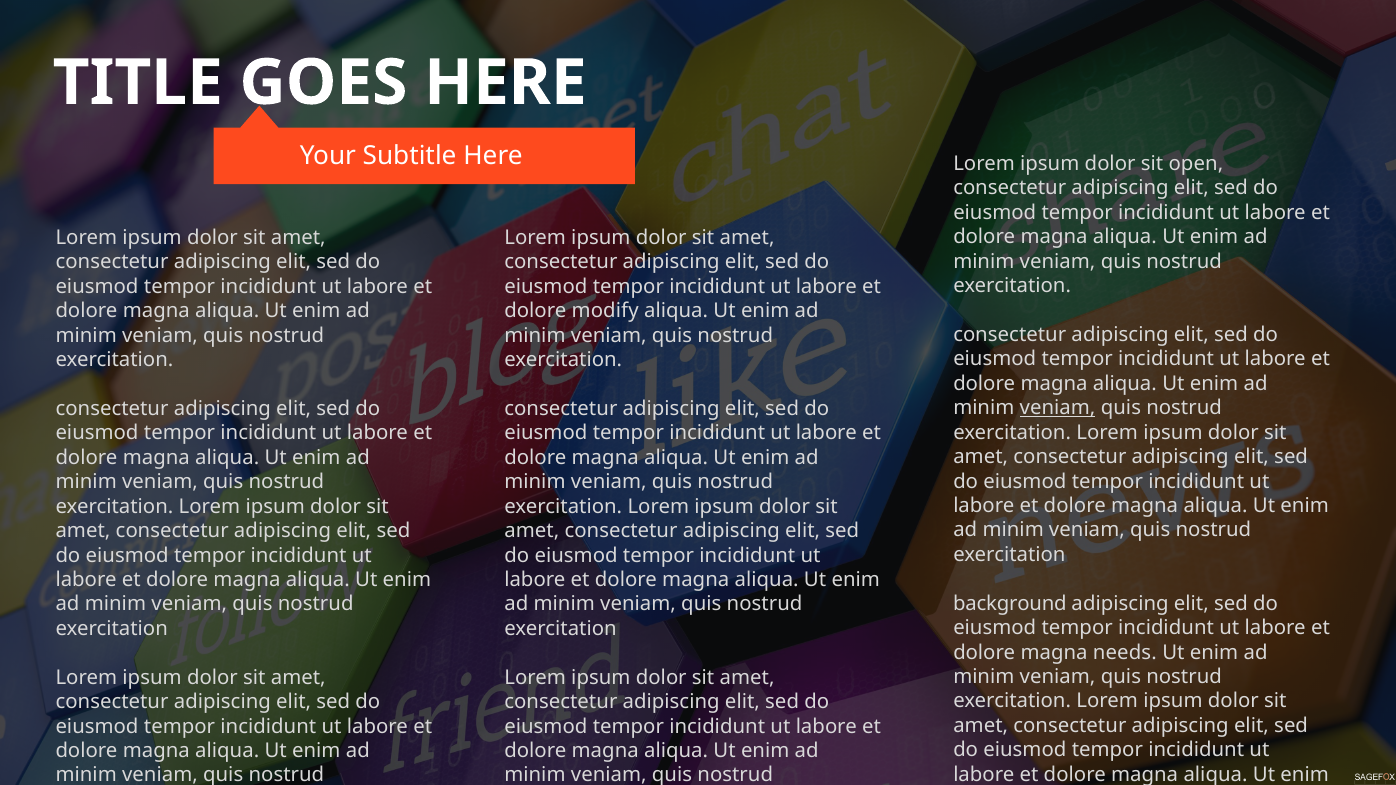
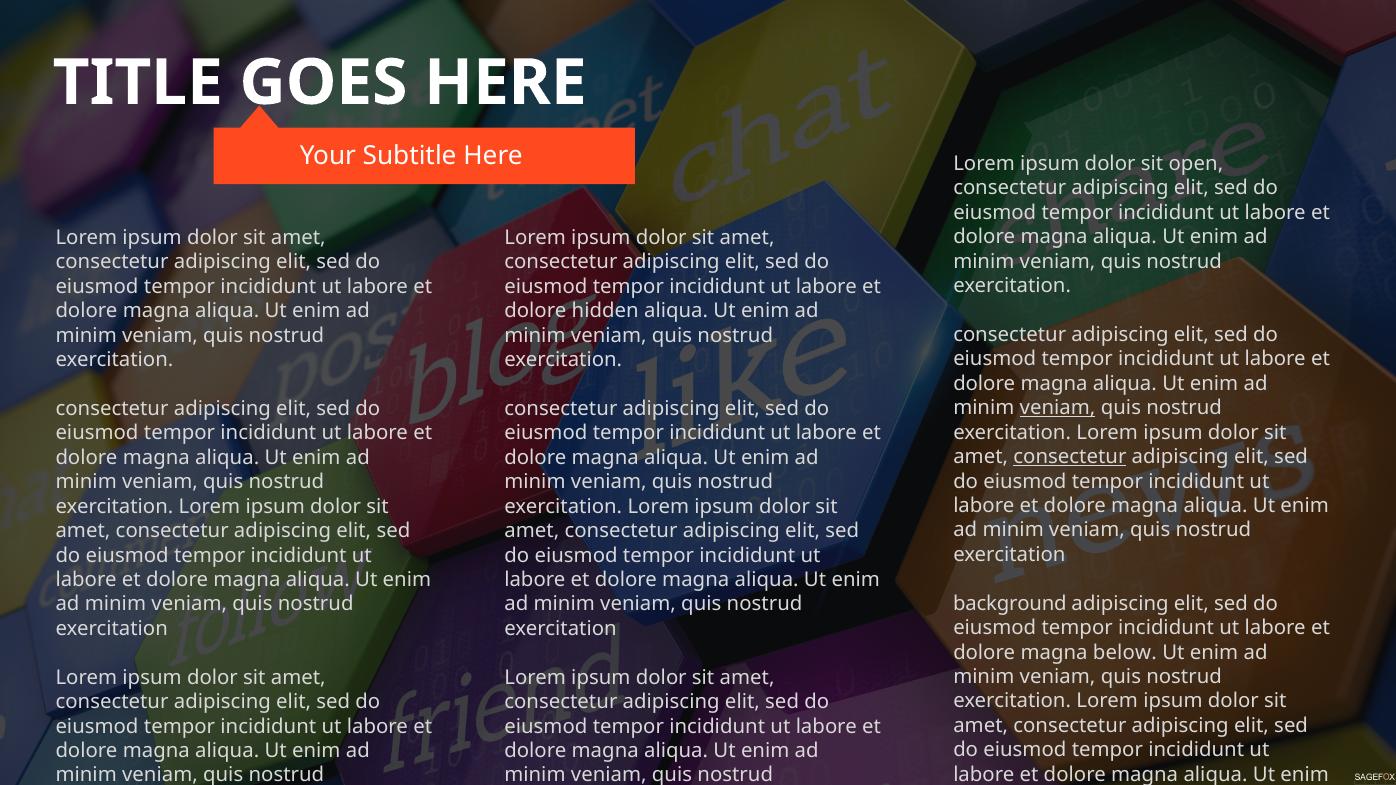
modify: modify -> hidden
consectetur at (1070, 457) underline: none -> present
needs: needs -> below
